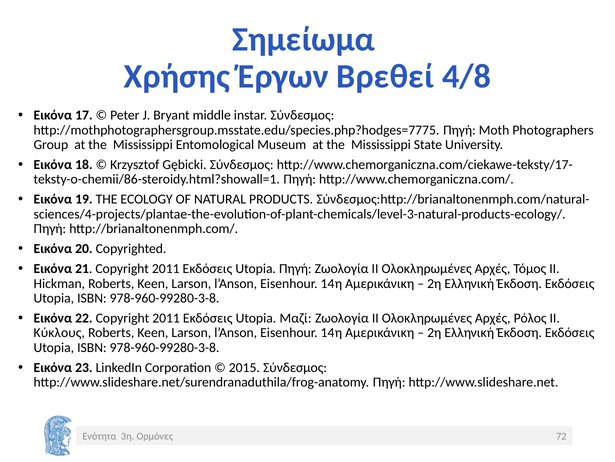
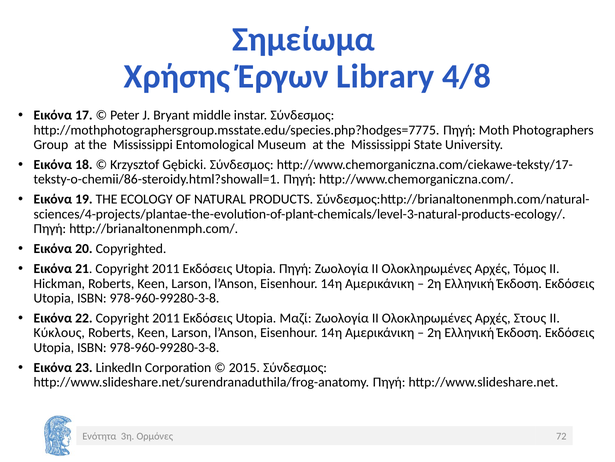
Βρεθεί: Βρεθεί -> Library
Ρόλος: Ρόλος -> Στους
